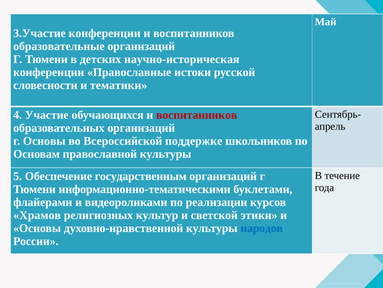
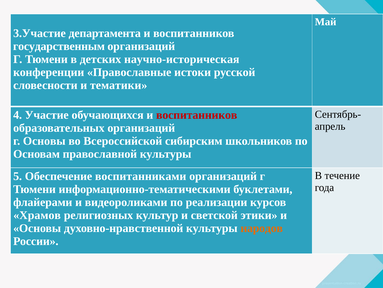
3.Участие конференции: конференции -> департамента
образовательные: образовательные -> государственным
поддержке: поддержке -> сибирским
государственным: государственным -> воспитанниками
народов colour: blue -> orange
